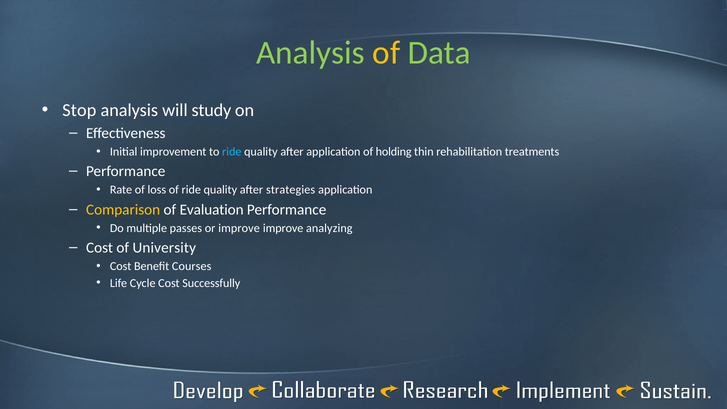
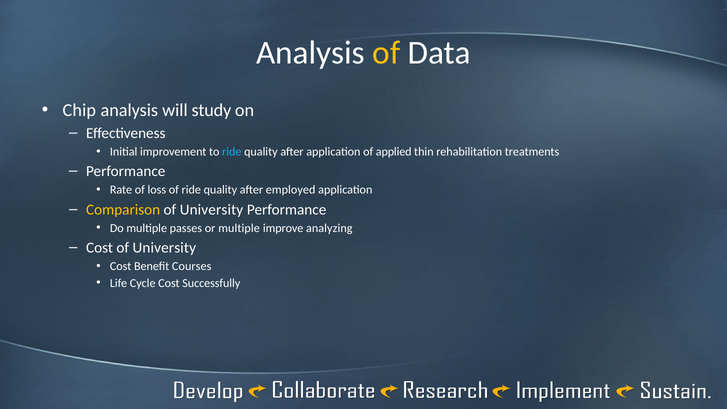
Analysis at (311, 53) colour: light green -> white
Data colour: light green -> white
Stop: Stop -> Chip
holding: holding -> applied
strategies: strategies -> employed
Evaluation at (212, 209): Evaluation -> University
or improve: improve -> multiple
